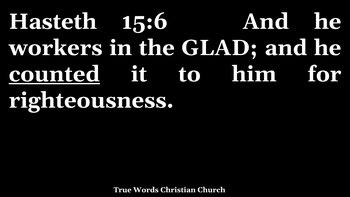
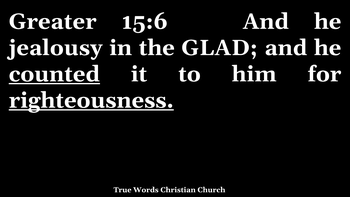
Hasteth: Hasteth -> Greater
workers: workers -> jealousy
righteousness underline: none -> present
